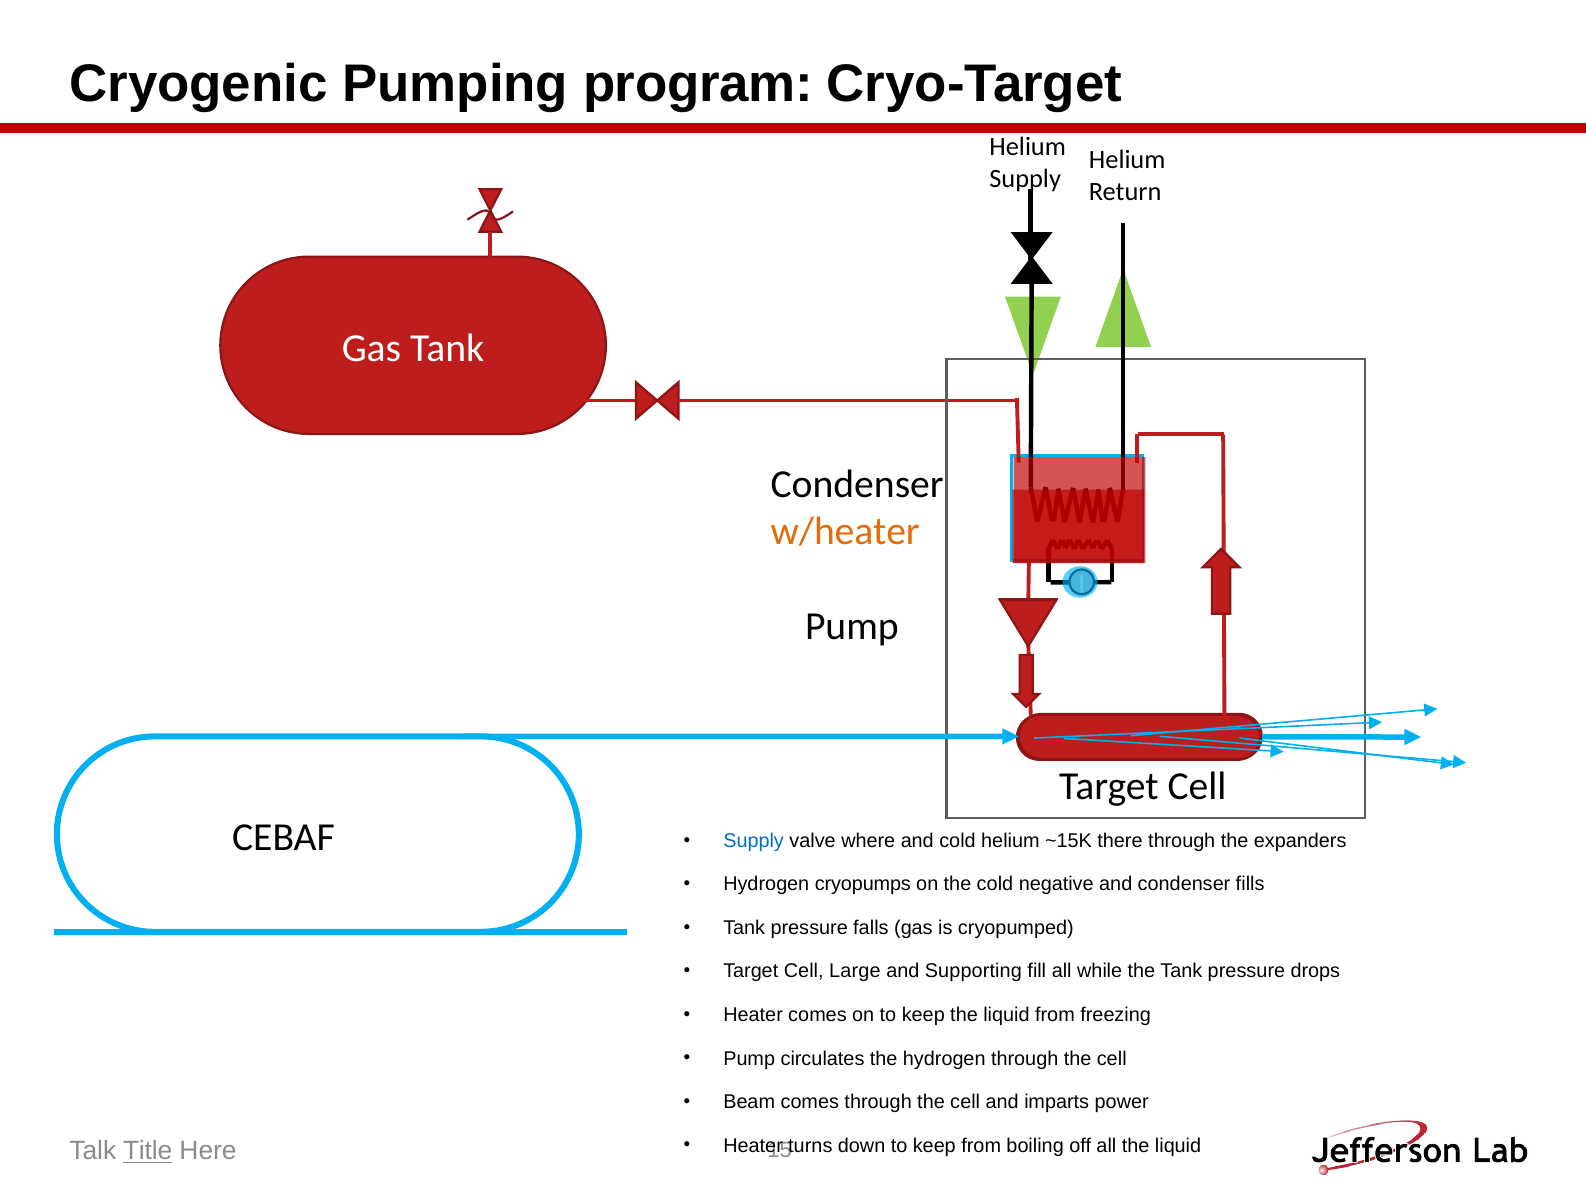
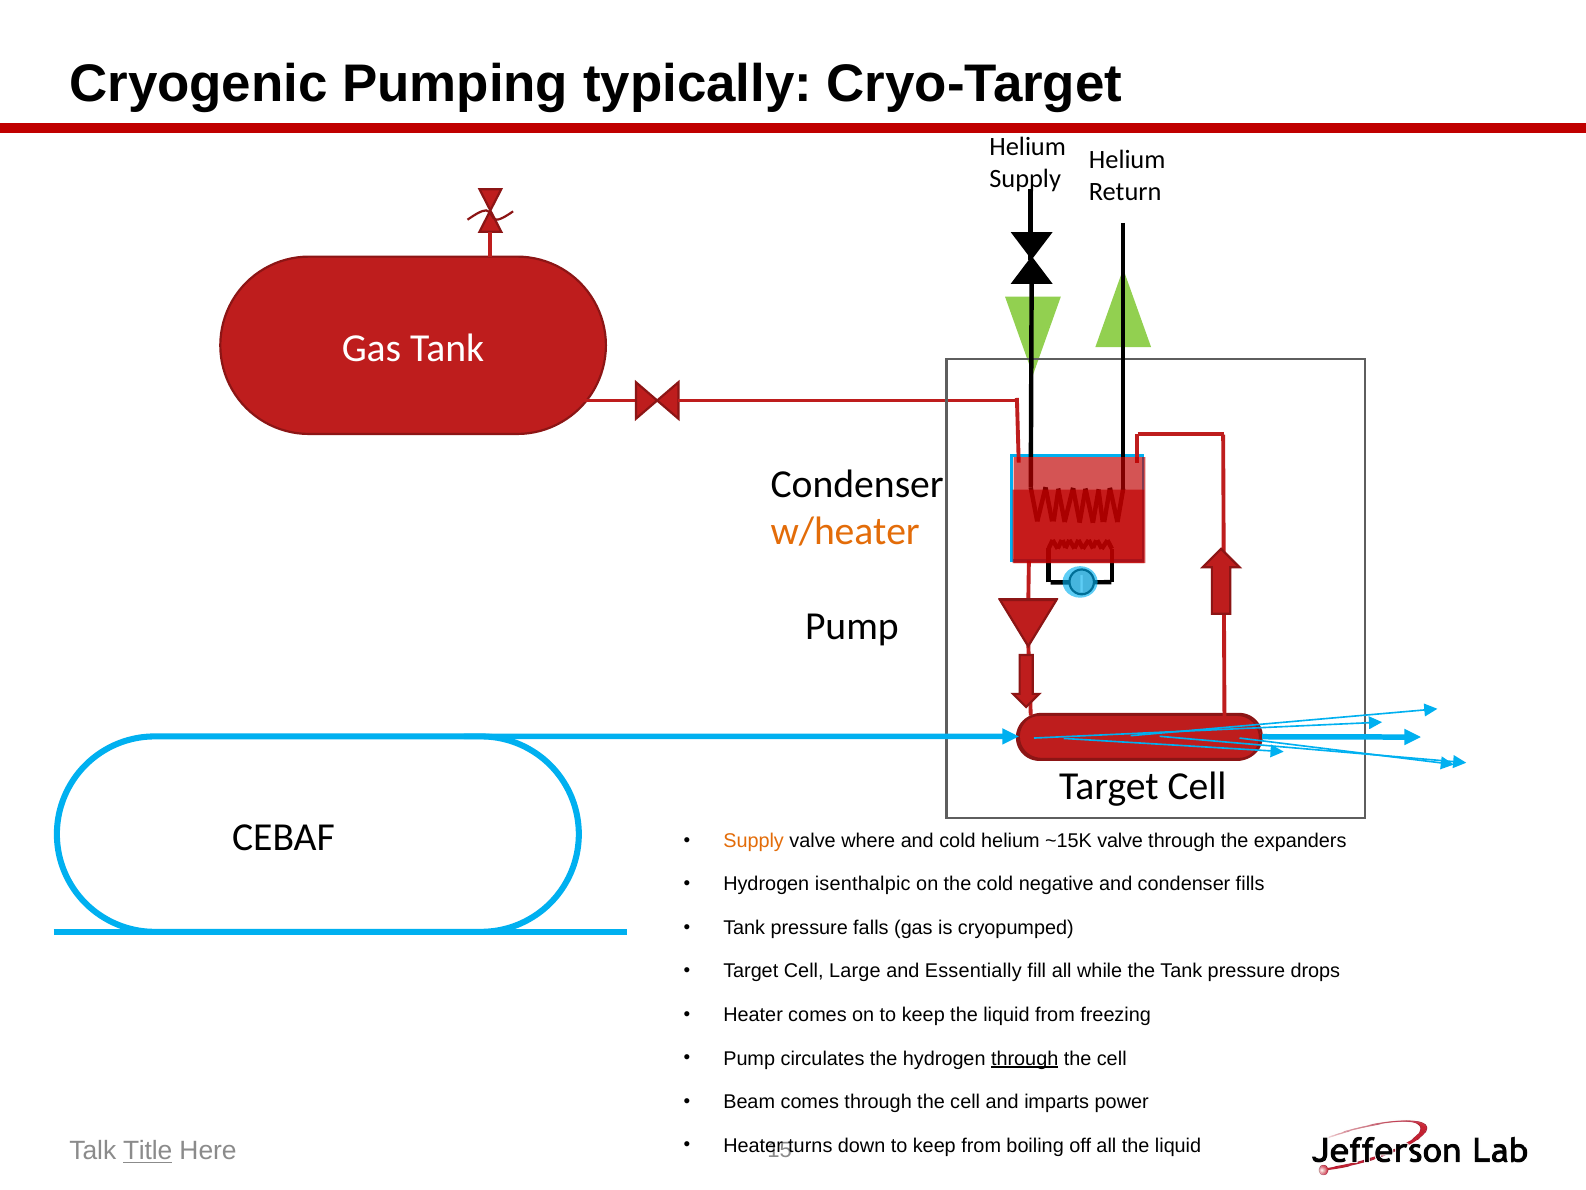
program: program -> typically
Supply at (754, 840) colour: blue -> orange
~15K there: there -> valve
cryopumps: cryopumps -> isenthalpic
Supporting: Supporting -> Essentially
through at (1025, 1058) underline: none -> present
